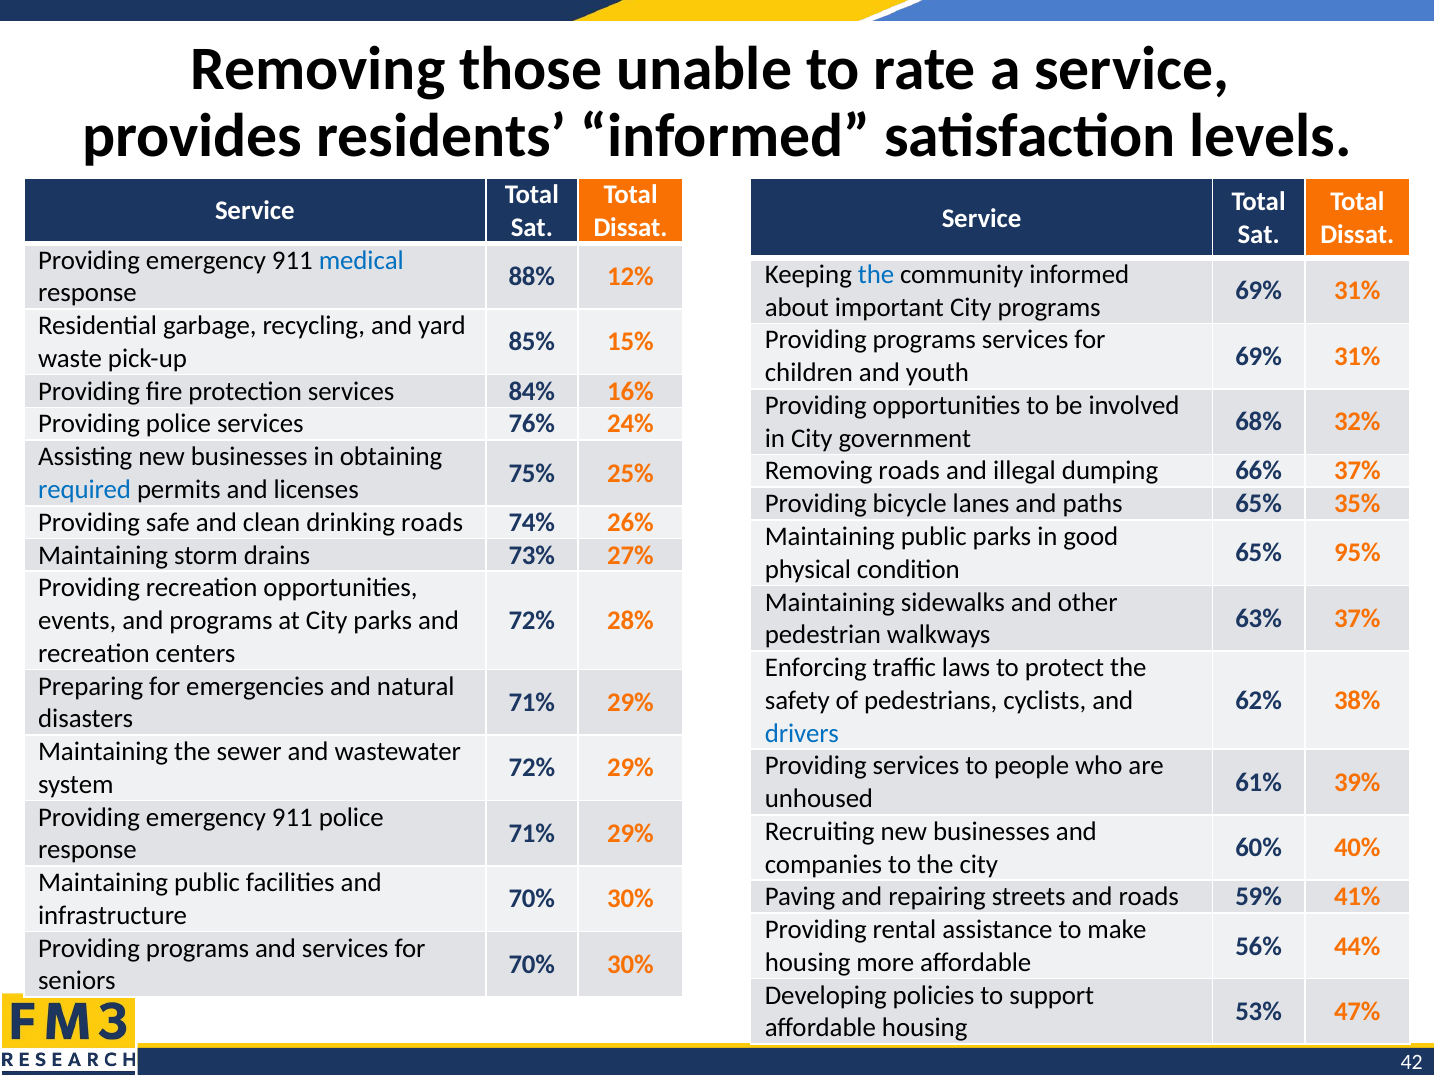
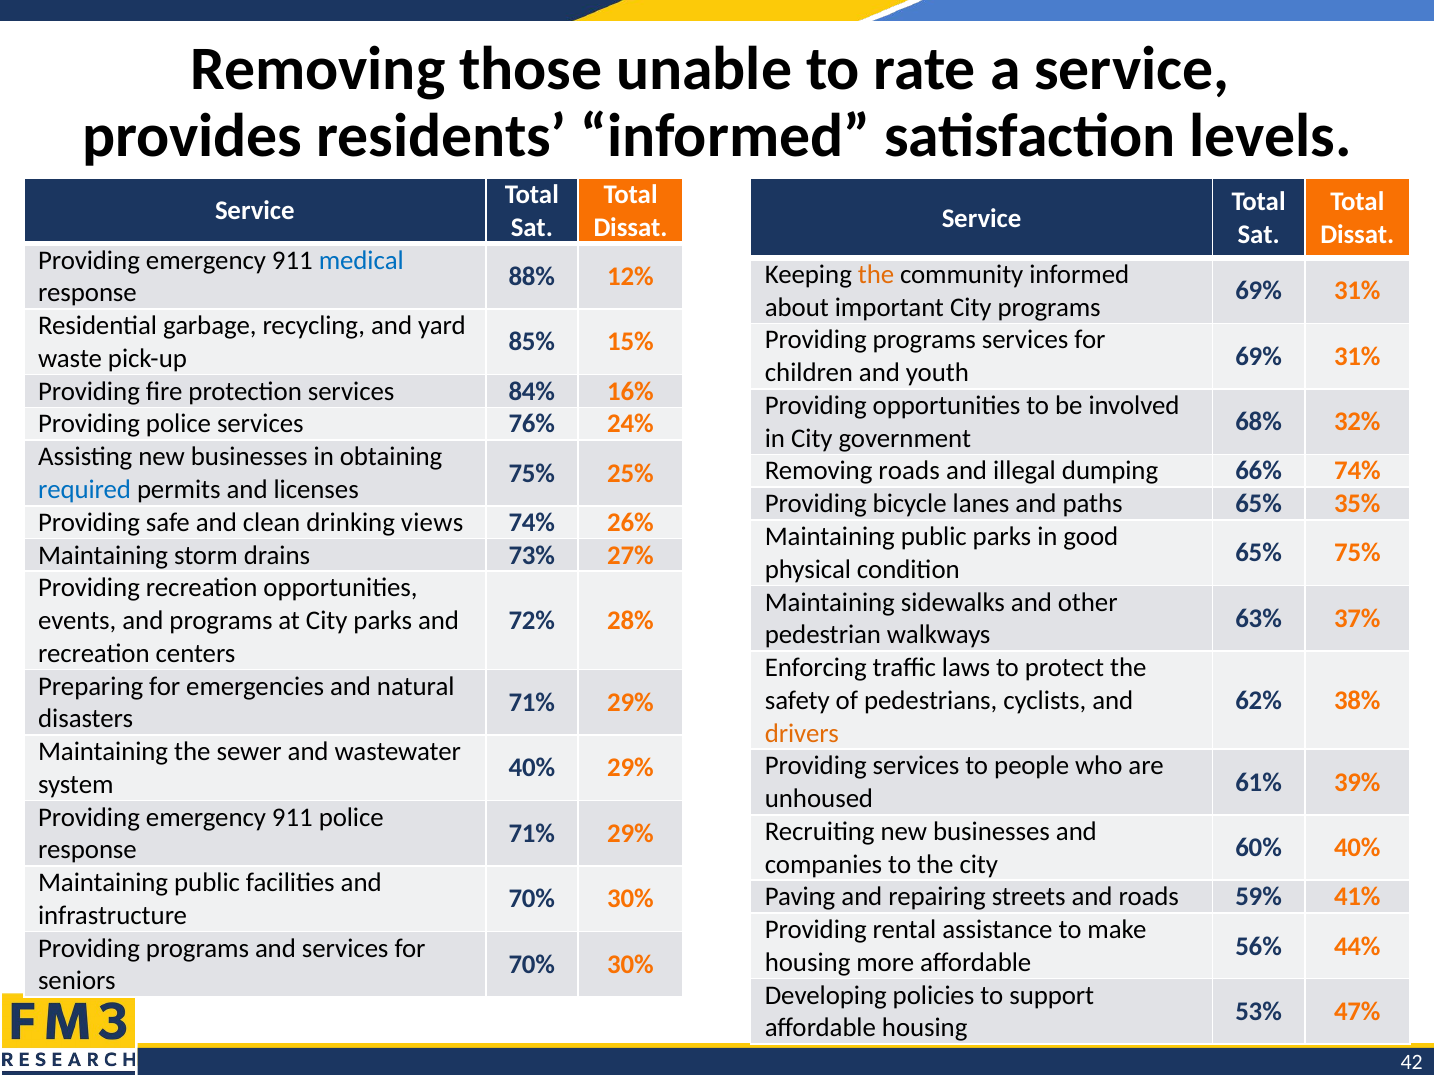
the at (876, 275) colour: blue -> orange
66% 37%: 37% -> 74%
drinking roads: roads -> views
65% 95%: 95% -> 75%
drivers colour: blue -> orange
72% at (532, 768): 72% -> 40%
